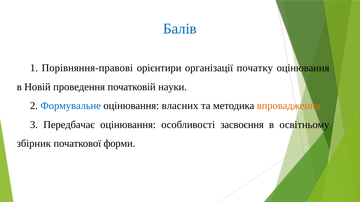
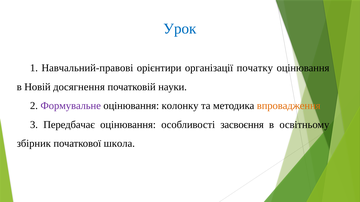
Балів: Балів -> Урок
Порівняння-правові: Порівняння-правові -> Навчальний-правові
проведення: проведення -> досягнення
Формувальне colour: blue -> purple
власних: власних -> колонку
форми: форми -> школа
